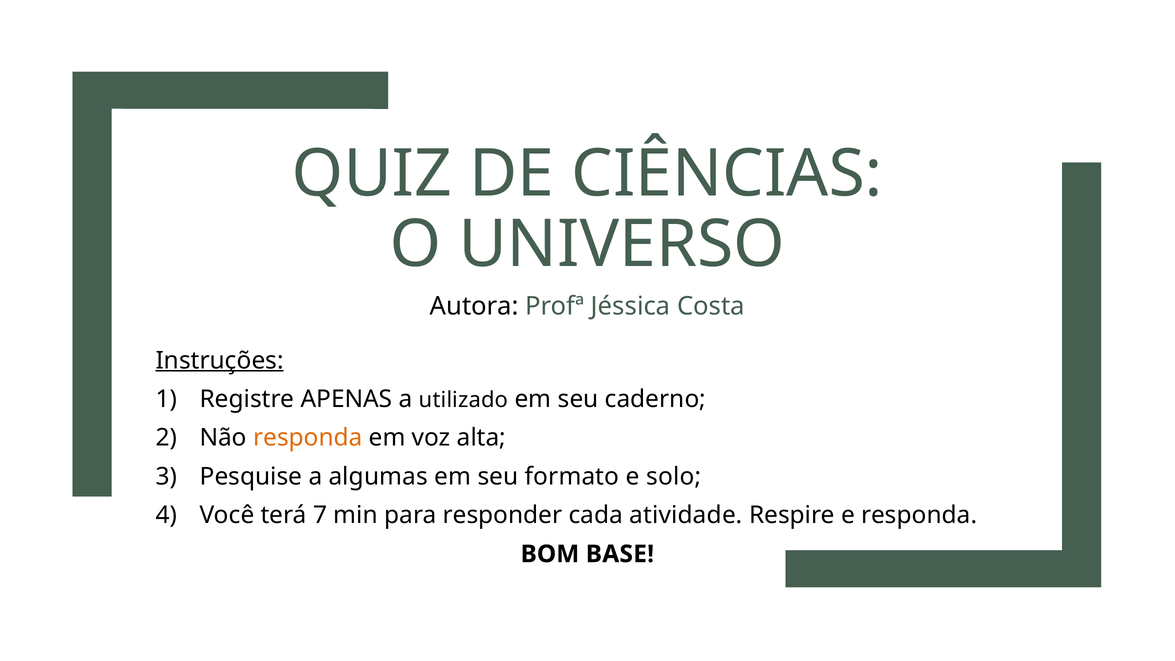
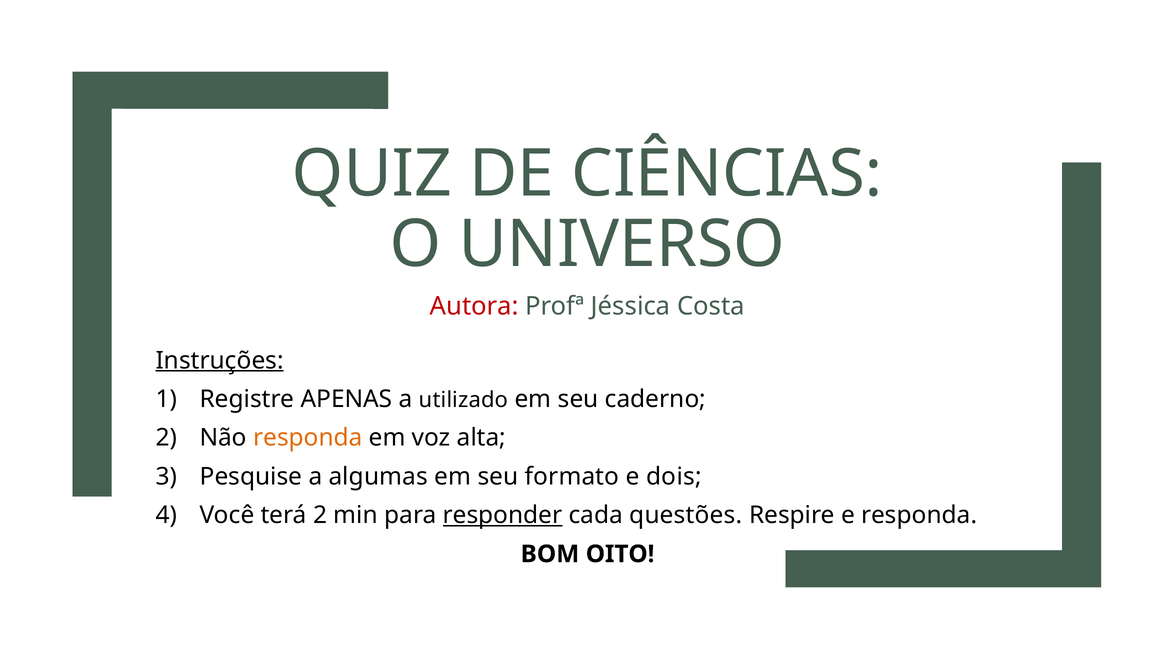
Autora colour: black -> red
solo: solo -> dois
terá 7: 7 -> 2
responder underline: none -> present
atividade: atividade -> questões
BASE: BASE -> OITO
